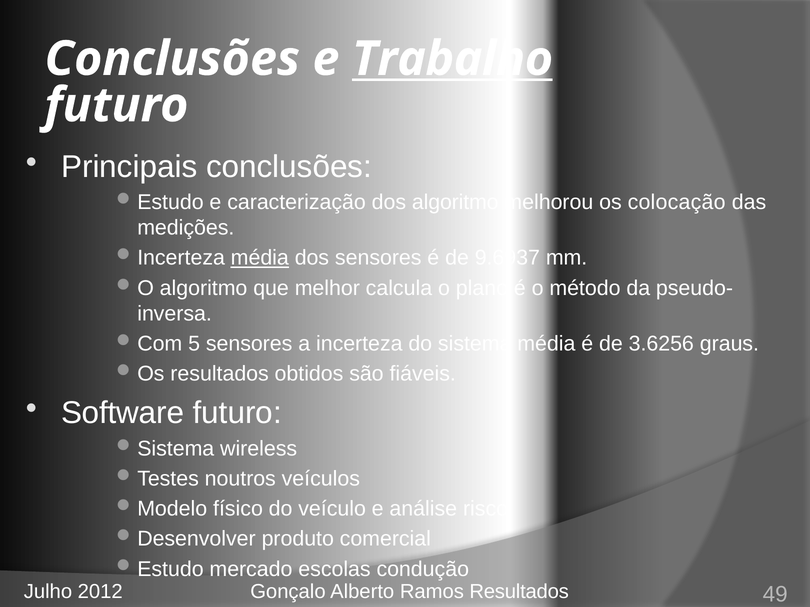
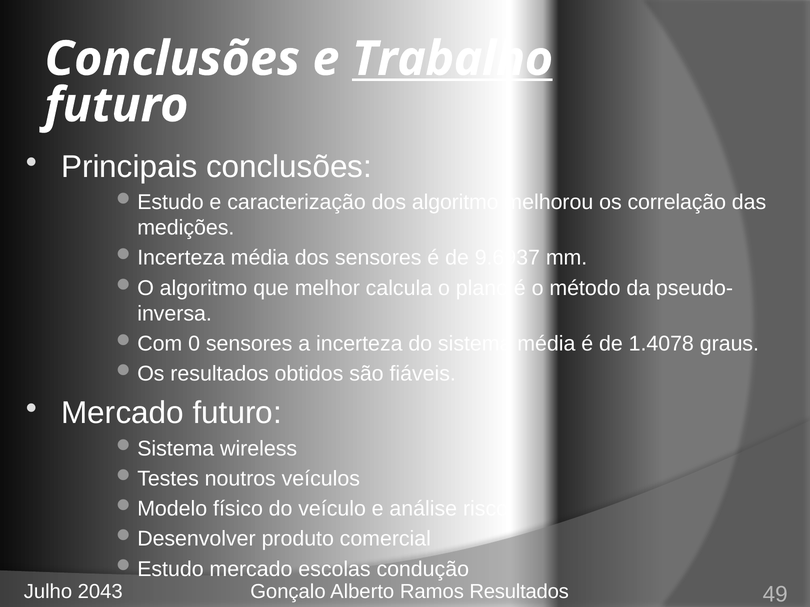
colocação: colocação -> correlação
média at (260, 258) underline: present -> none
5: 5 -> 0
3.6256: 3.6256 -> 1.4078
Software at (123, 413): Software -> Mercado
2012: 2012 -> 2043
